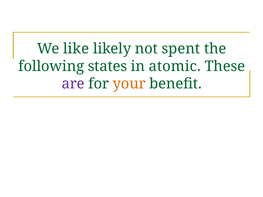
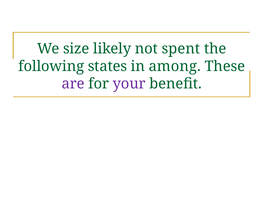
like: like -> size
atomic: atomic -> among
your colour: orange -> purple
